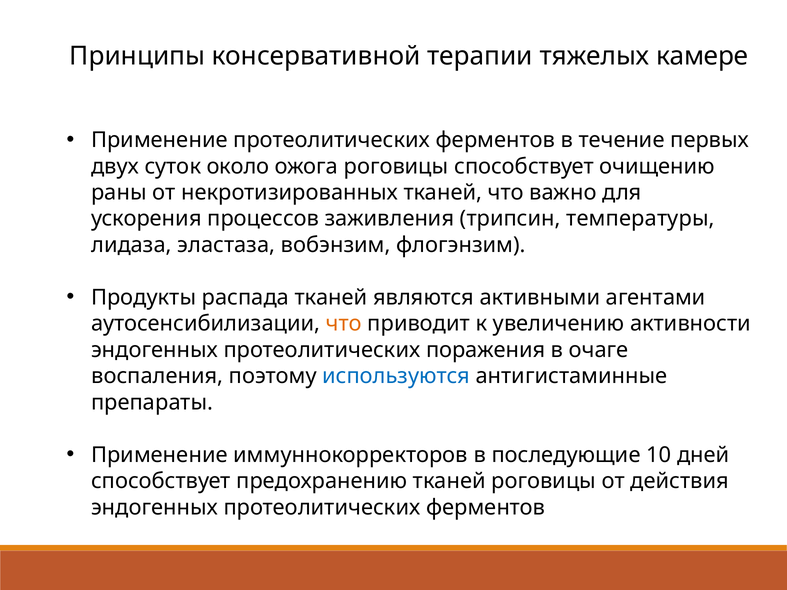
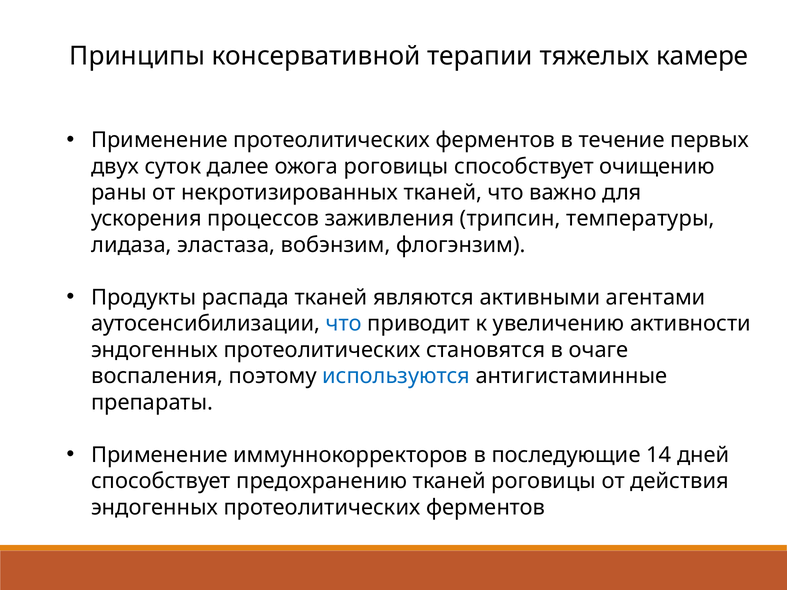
около: около -> далее
что at (344, 324) colour: orange -> blue
поражения: поражения -> становятся
10: 10 -> 14
